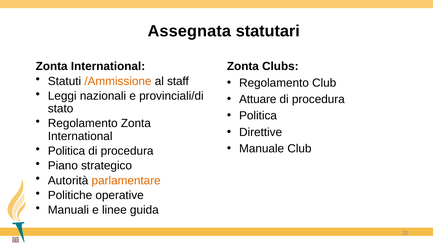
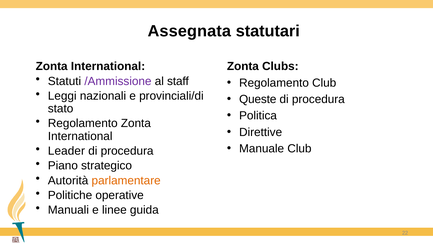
/Ammissione colour: orange -> purple
Attuare: Attuare -> Queste
Politica at (67, 151): Politica -> Leader
